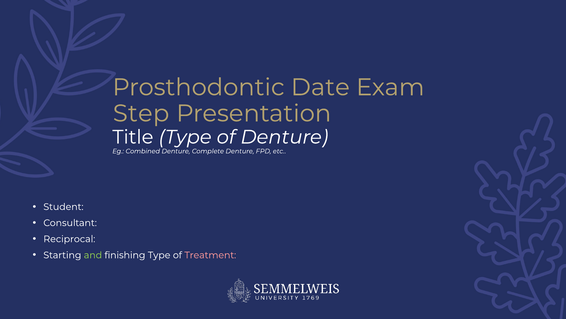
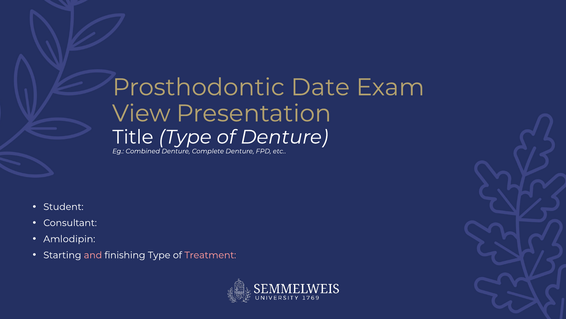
Step: Step -> View
Reciprocal: Reciprocal -> Amlodipin
and colour: light green -> pink
